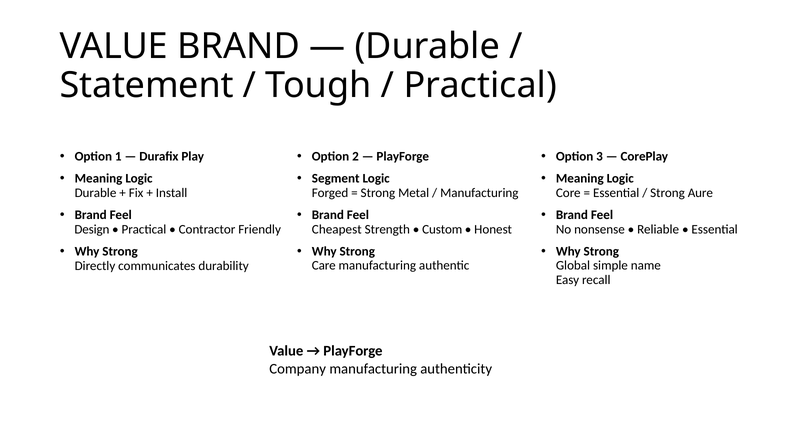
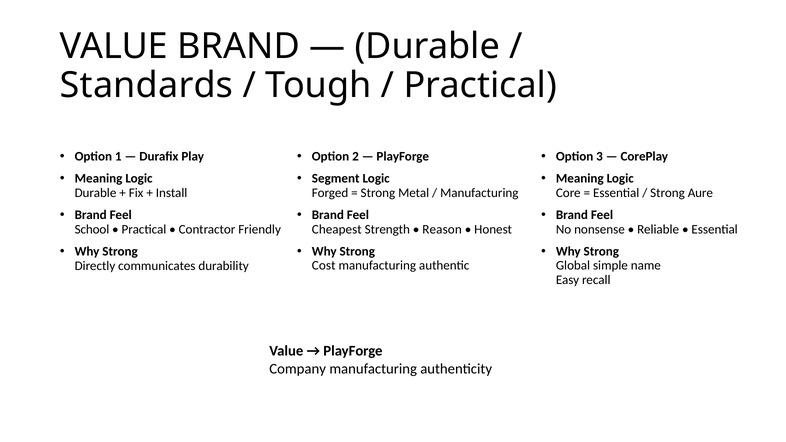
Statement: Statement -> Standards
Design: Design -> School
Custom: Custom -> Reason
Care: Care -> Cost
